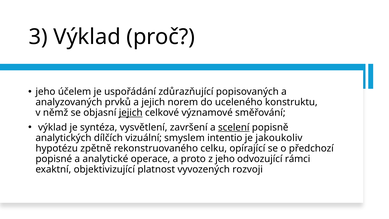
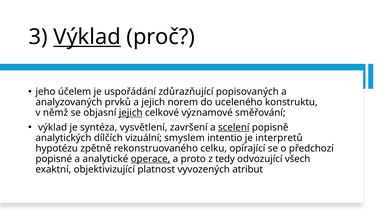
Výklad at (87, 37) underline: none -> present
jakoukoliv: jakoukoliv -> interpretů
operace underline: none -> present
z jeho: jeho -> tedy
rámci: rámci -> všech
rozvoji: rozvoji -> atribut
